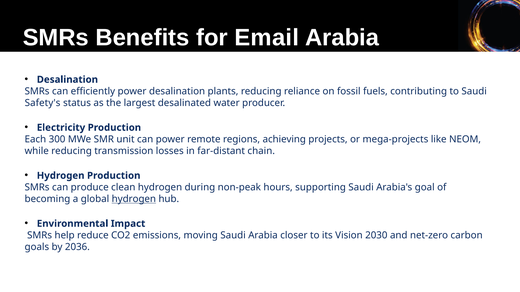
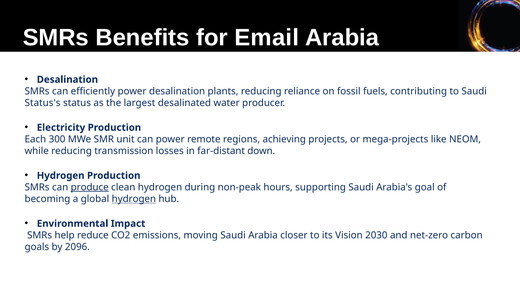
Safety's: Safety's -> Status's
chain: chain -> down
produce underline: none -> present
2036: 2036 -> 2096
